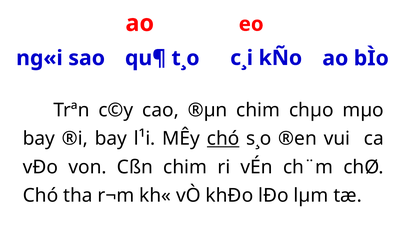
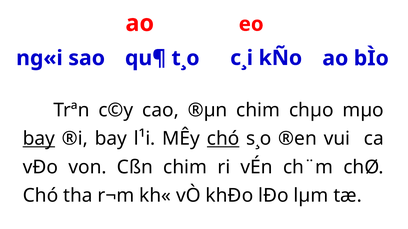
bay at (39, 139) underline: none -> present
